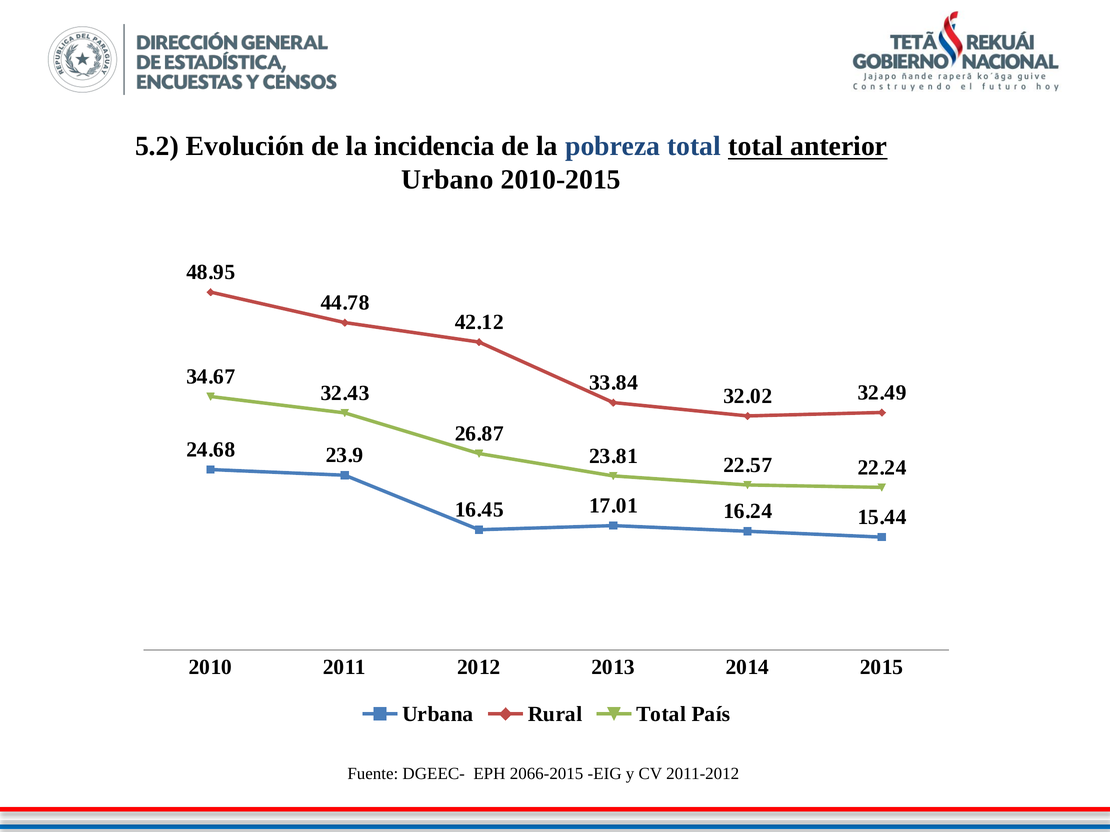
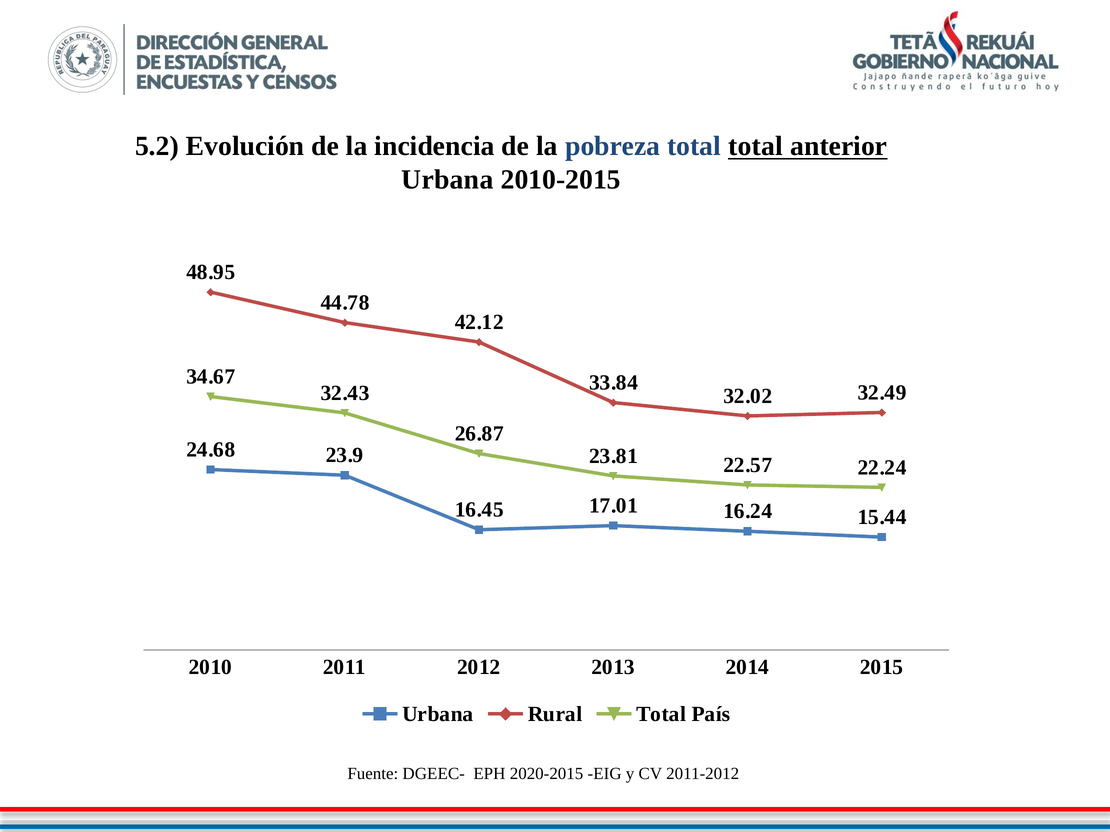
Urbano at (447, 180): Urbano -> Urbana
2066-2015: 2066-2015 -> 2020-2015
